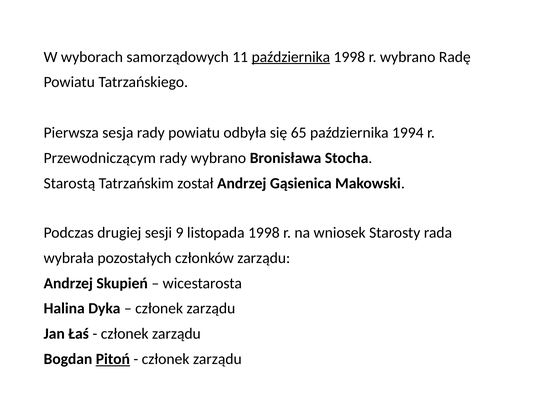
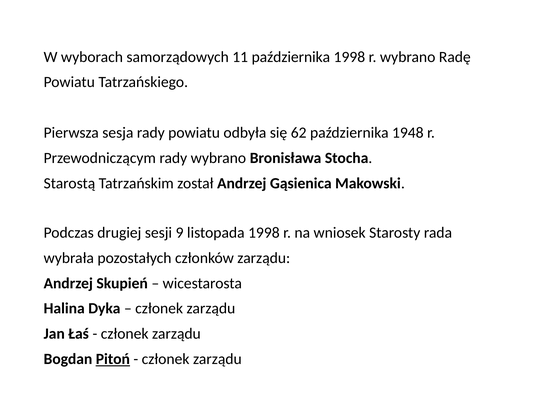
października at (291, 57) underline: present -> none
65: 65 -> 62
1994: 1994 -> 1948
